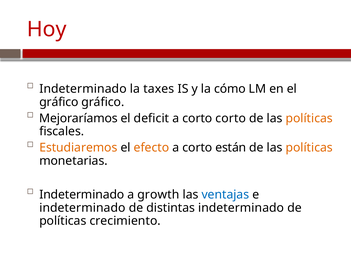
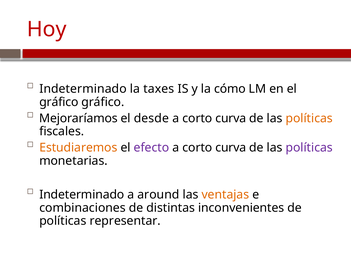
deficit: deficit -> desde
corto at (231, 118): corto -> curva
efecto colour: orange -> purple
están at (231, 148): están -> curva
políticas at (309, 148) colour: orange -> purple
growth: growth -> around
ventajas colour: blue -> orange
indeterminado at (82, 208): indeterminado -> combinaciones
distintas indeterminado: indeterminado -> inconvenientes
crecimiento: crecimiento -> representar
